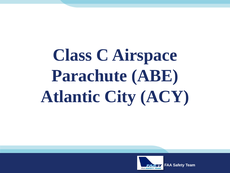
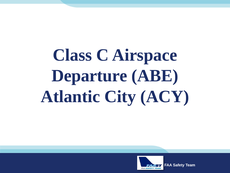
Parachute: Parachute -> Departure
